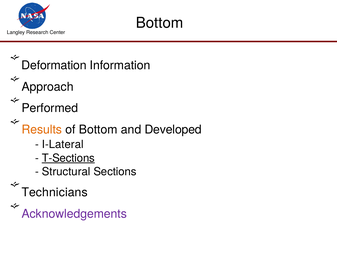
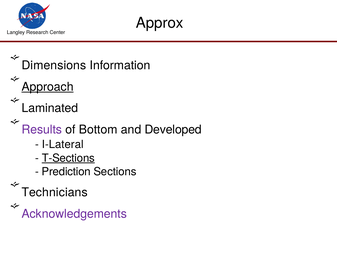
Bottom at (160, 23): Bottom -> Approx
Deformation: Deformation -> Dimensions
Approach underline: none -> present
Performed: Performed -> Laminated
Results colour: orange -> purple
Structural: Structural -> Prediction
